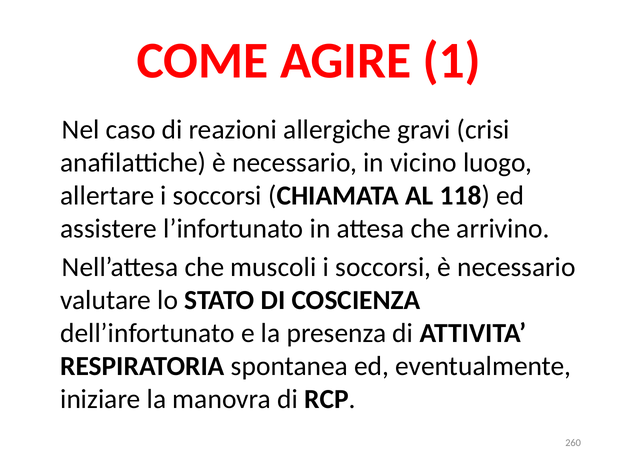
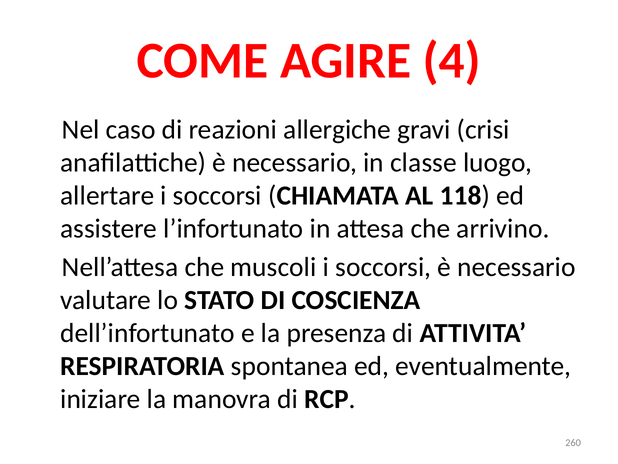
1: 1 -> 4
vicino: vicino -> classe
